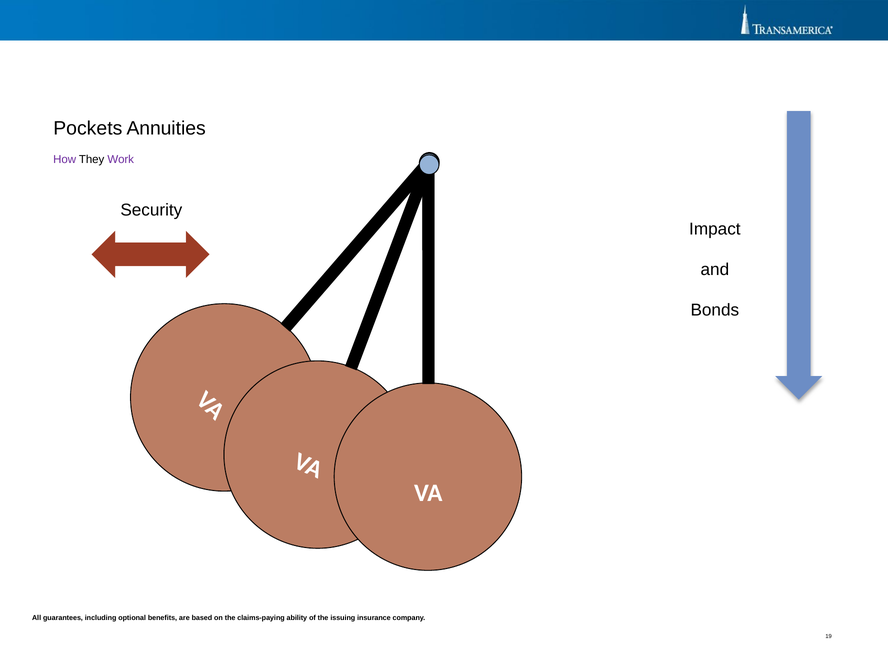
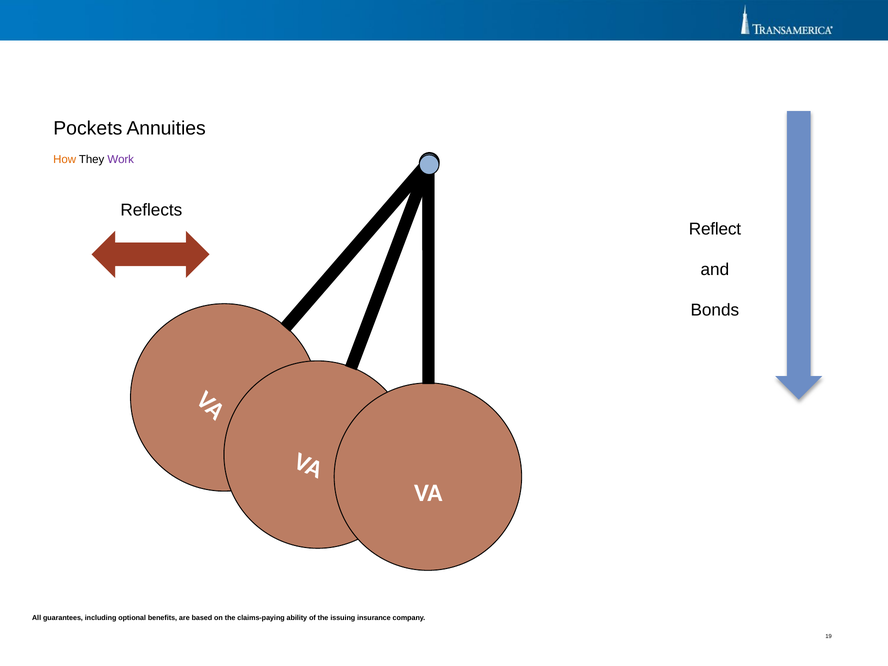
How colour: purple -> orange
Security: Security -> Reflects
Impact: Impact -> Reflect
